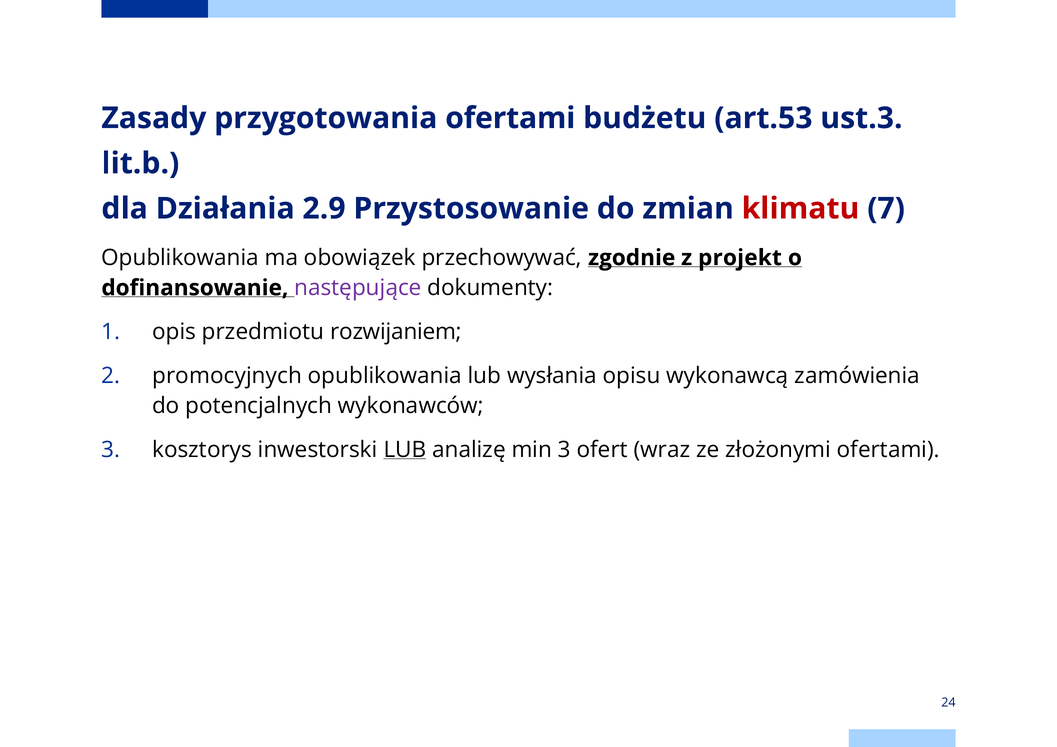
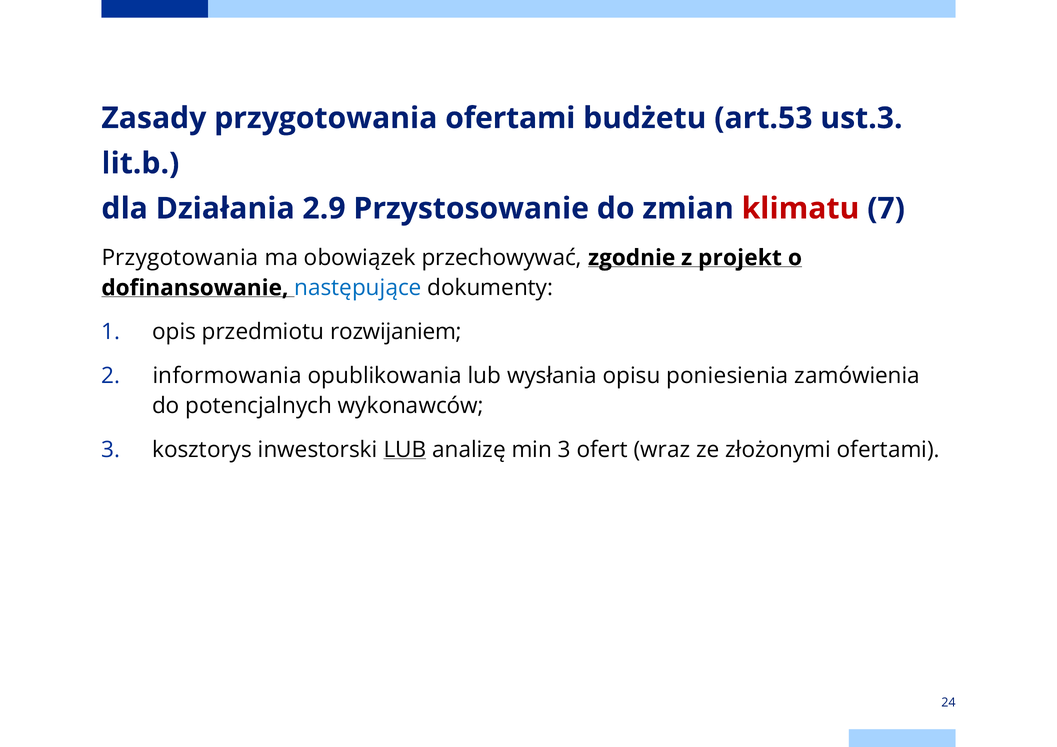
Opublikowania at (180, 258): Opublikowania -> Przygotowania
następujące colour: purple -> blue
promocyjnych: promocyjnych -> informowania
wykonawcą: wykonawcą -> poniesienia
